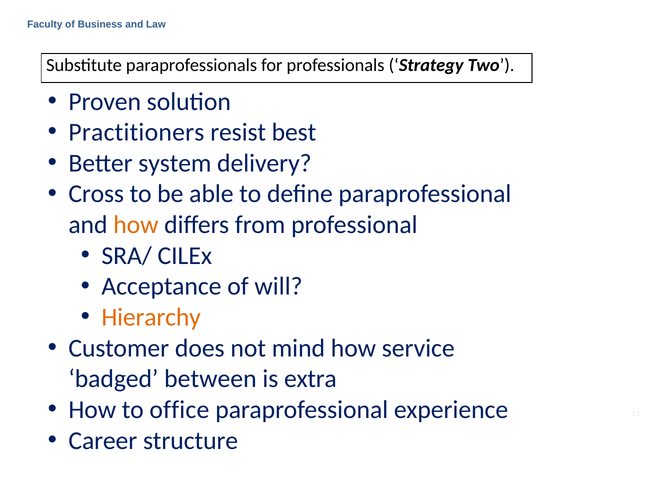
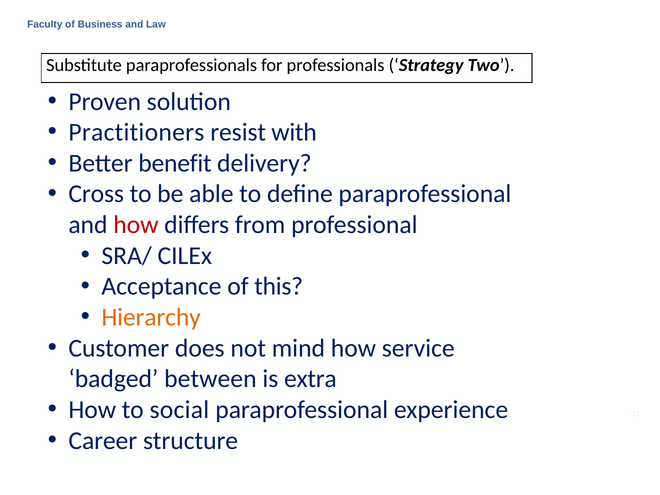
best: best -> with
system: system -> benefit
how at (136, 225) colour: orange -> red
will: will -> this
office: office -> social
